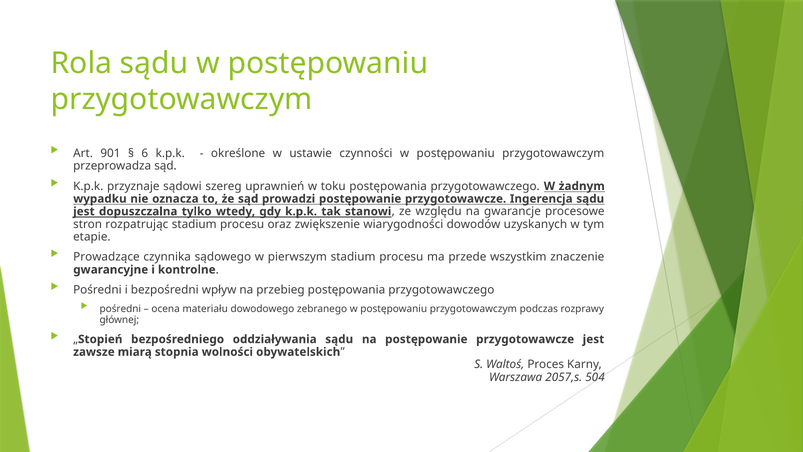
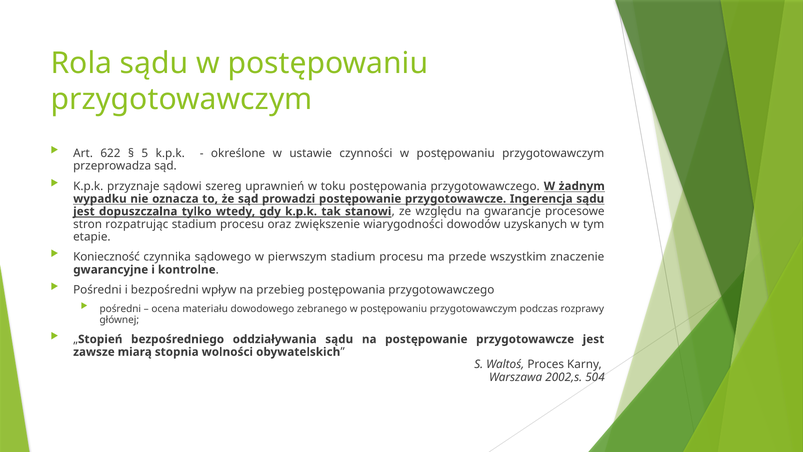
901: 901 -> 622
6: 6 -> 5
Prowadzące: Prowadzące -> Konieczność
2057,s: 2057,s -> 2002,s
